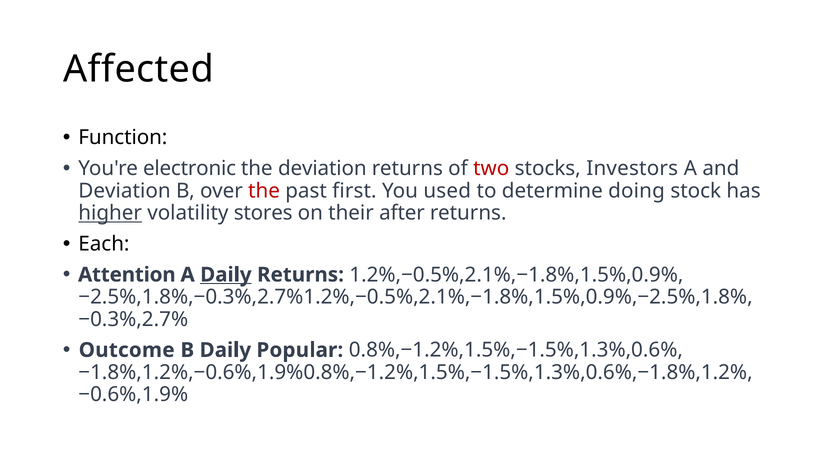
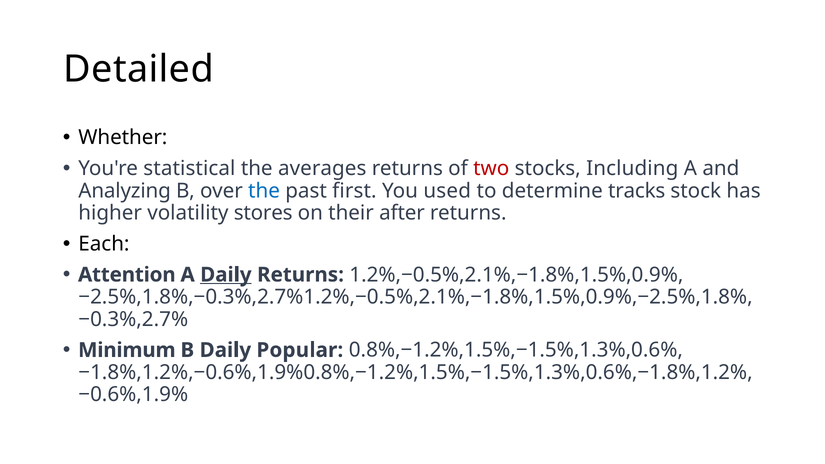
Affected: Affected -> Detailed
Function: Function -> Whether
electronic: electronic -> statistical
the deviation: deviation -> averages
Investors: Investors -> Including
Deviation at (124, 191): Deviation -> Analyzing
the at (264, 191) colour: red -> blue
doing: doing -> tracks
higher underline: present -> none
Outcome: Outcome -> Minimum
